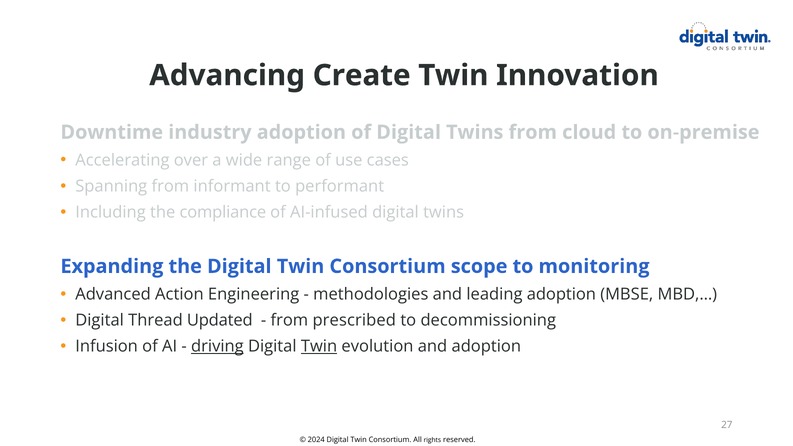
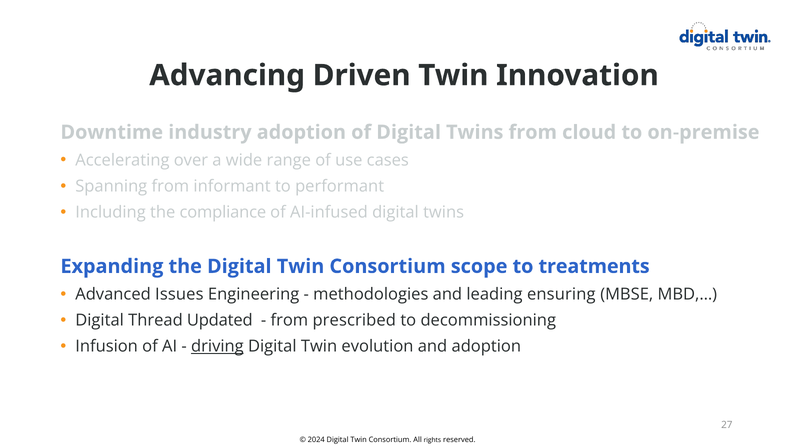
Create: Create -> Driven
monitoring: monitoring -> treatments
Action: Action -> Issues
leading adoption: adoption -> ensuring
Twin at (319, 347) underline: present -> none
